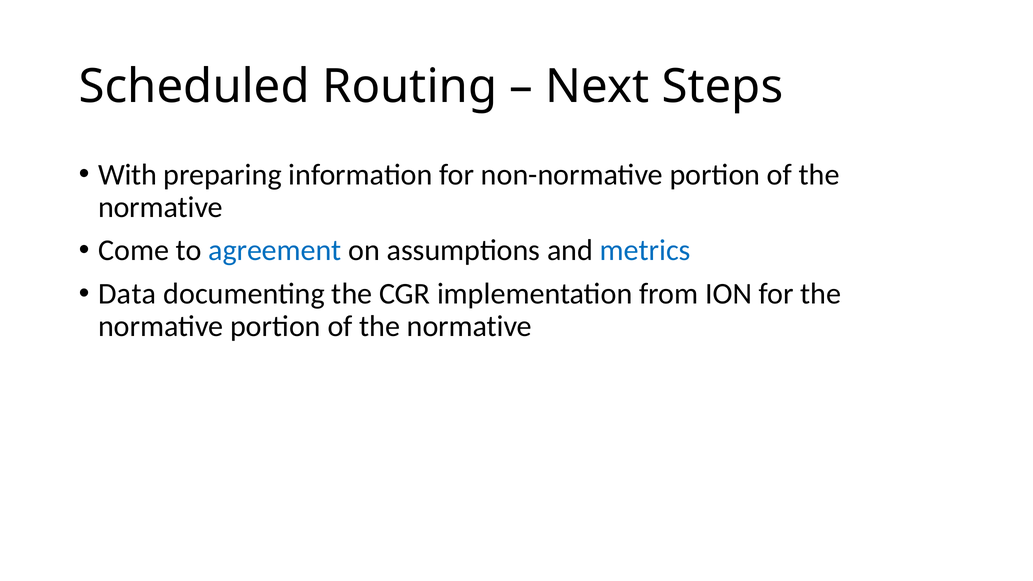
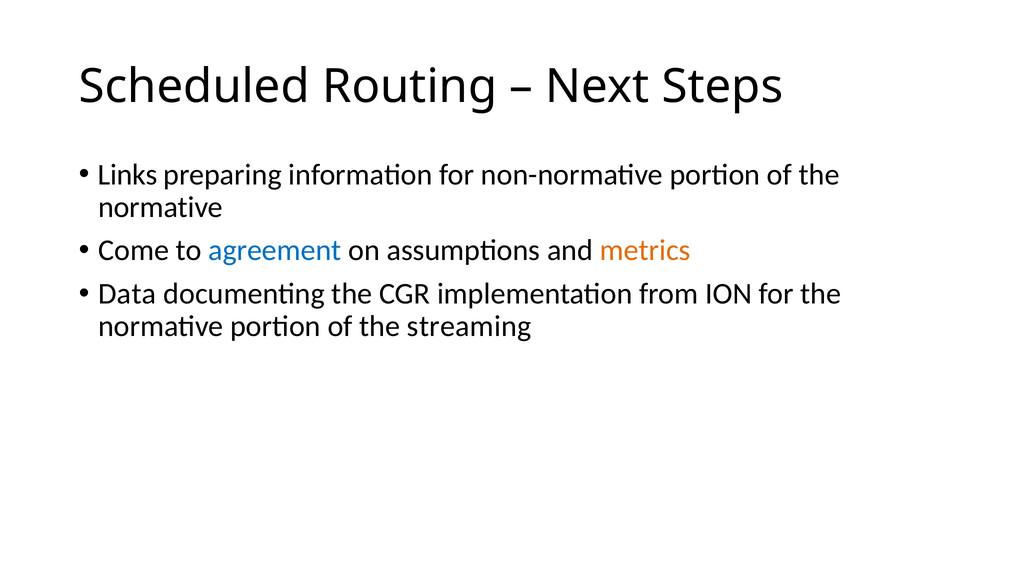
With: With -> Links
metrics colour: blue -> orange
normative at (469, 326): normative -> streaming
